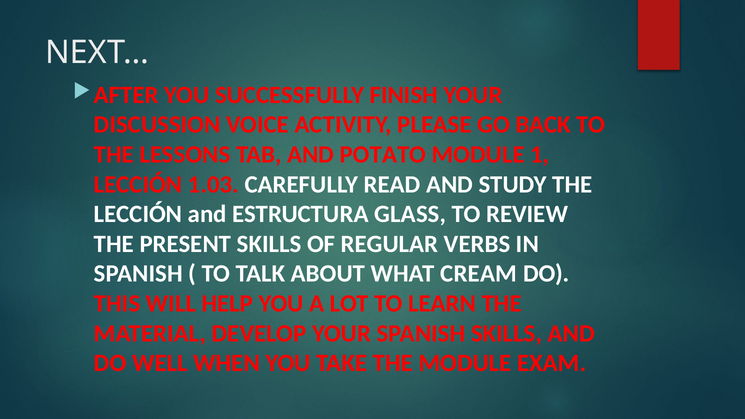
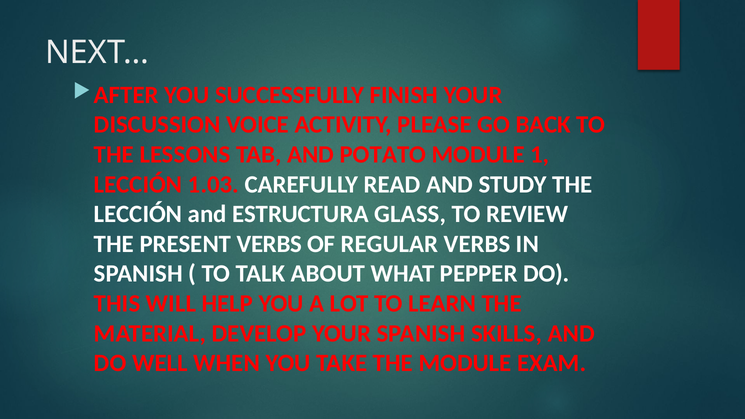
PRESENT SKILLS: SKILLS -> VERBS
CREAM: CREAM -> PEPPER
